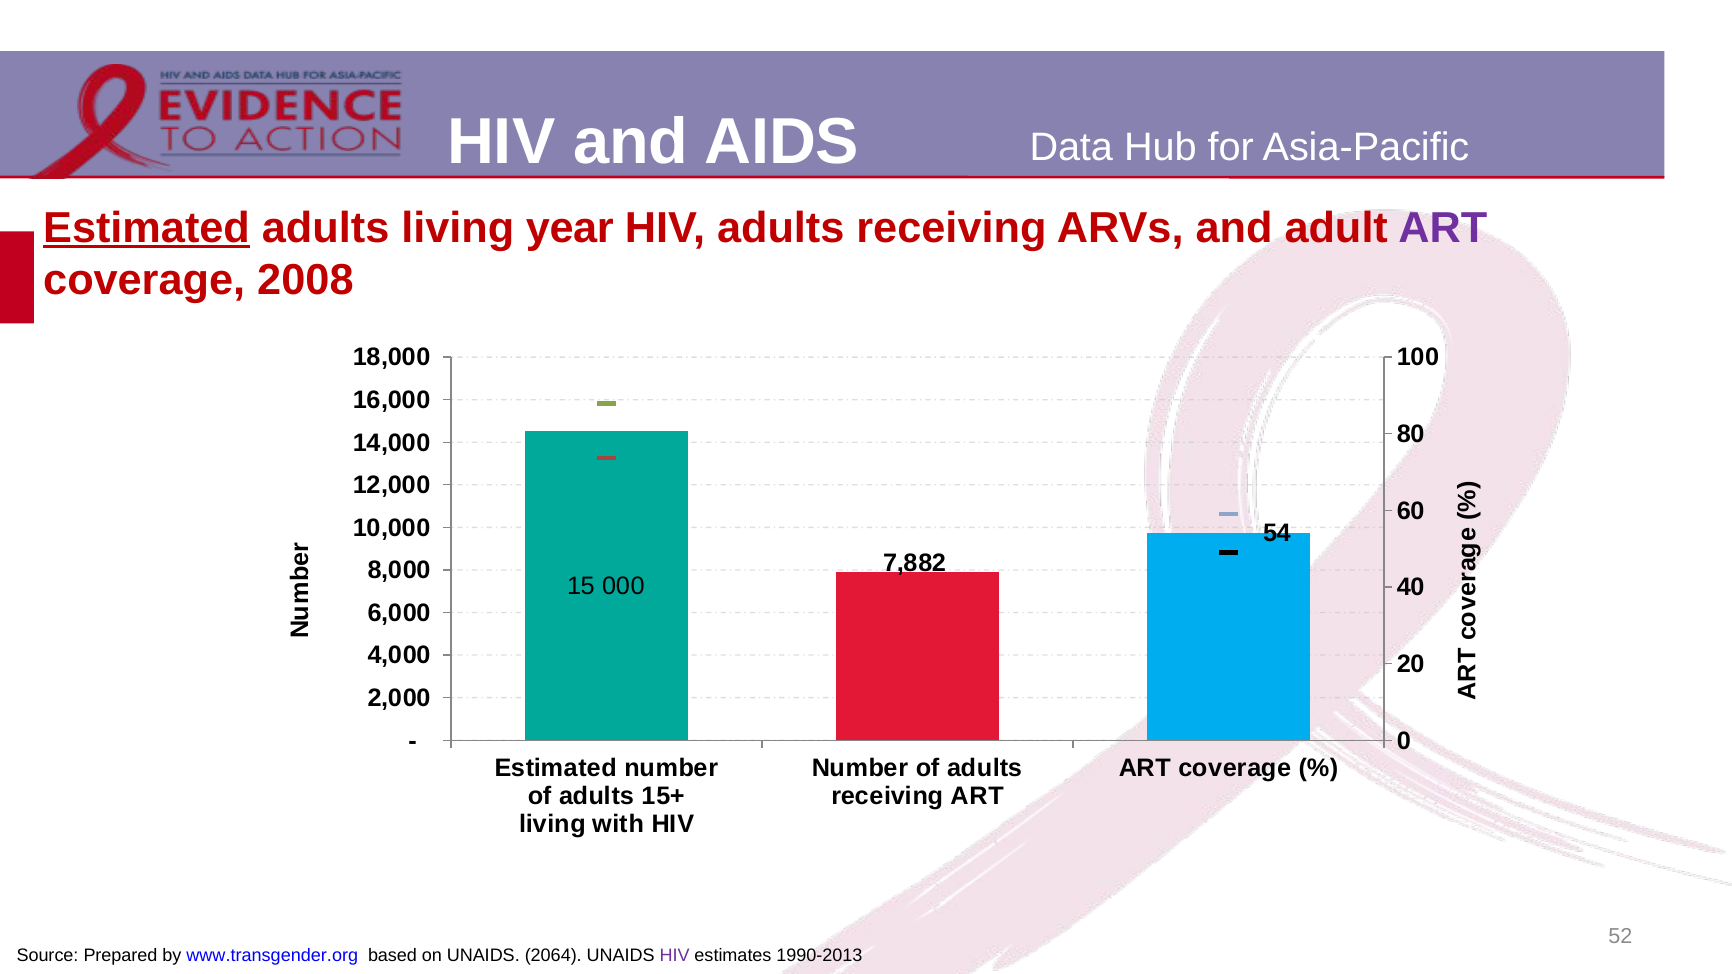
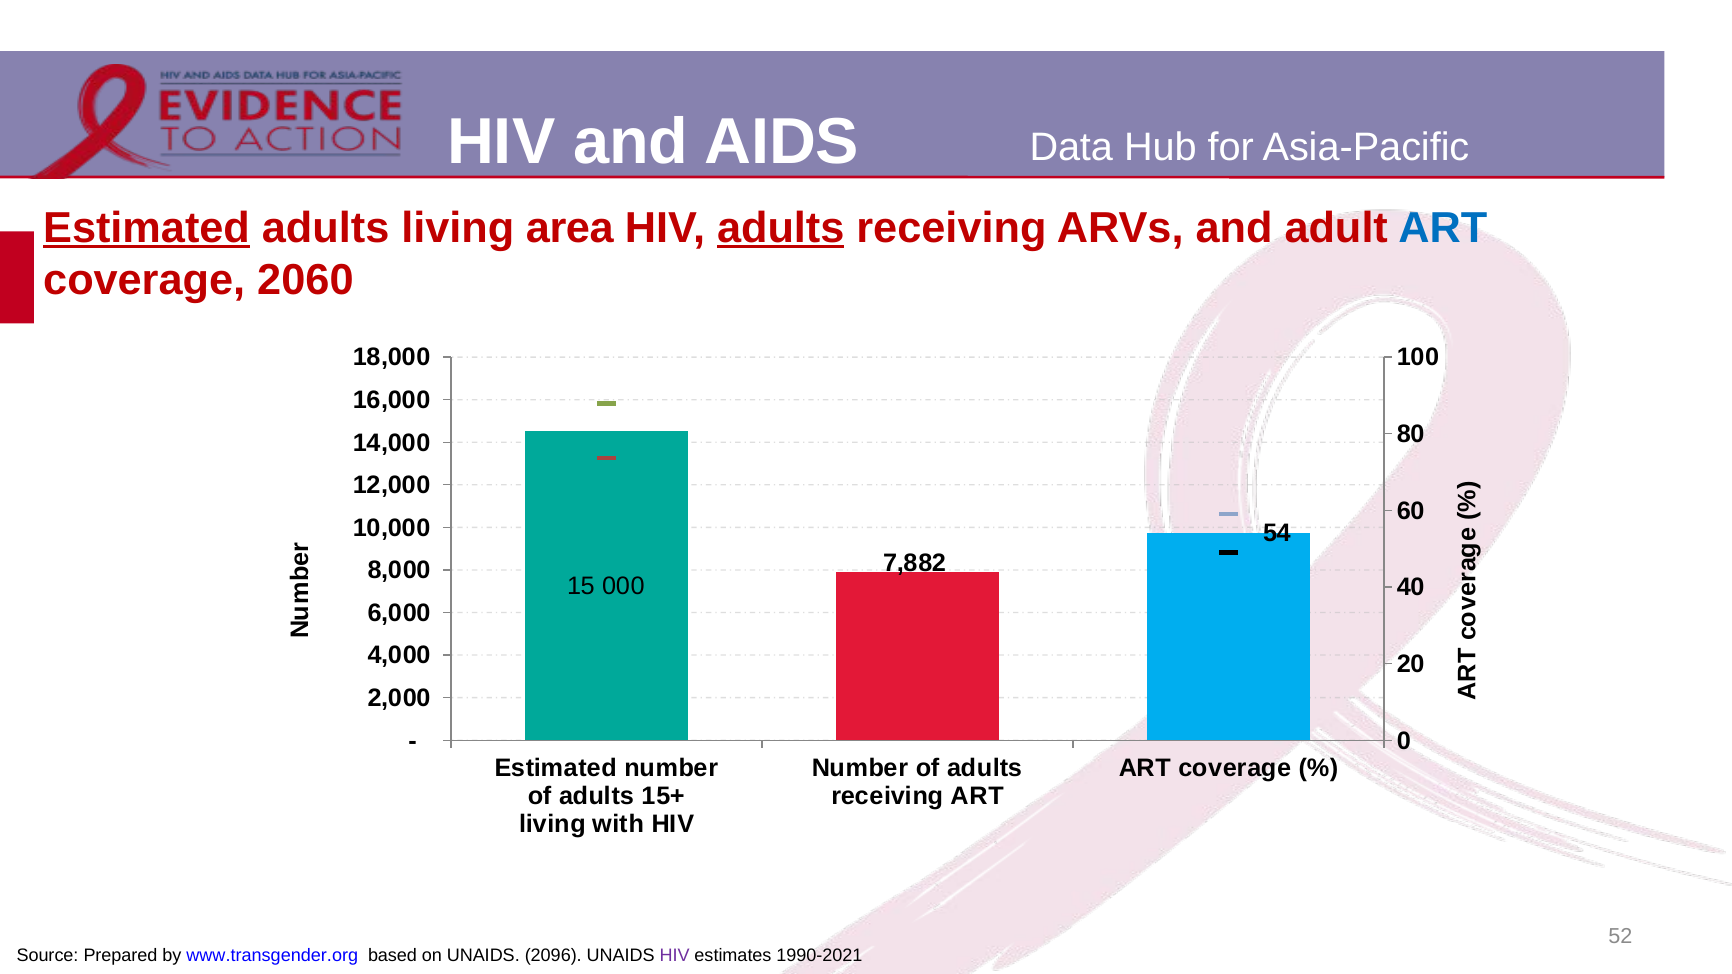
year: year -> area
adults at (781, 228) underline: none -> present
ART at (1443, 228) colour: purple -> blue
2008: 2008 -> 2060
2064: 2064 -> 2096
1990-2013: 1990-2013 -> 1990-2021
